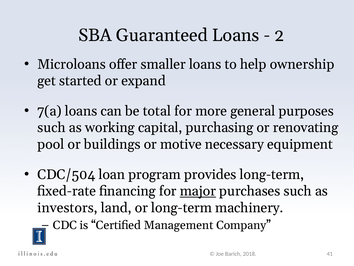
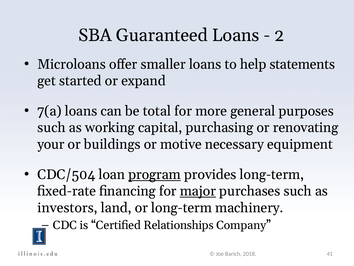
ownership: ownership -> statements
pool: pool -> your
program underline: none -> present
Management: Management -> Relationships
